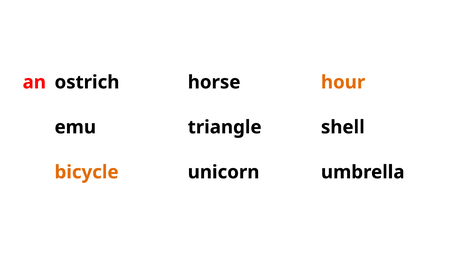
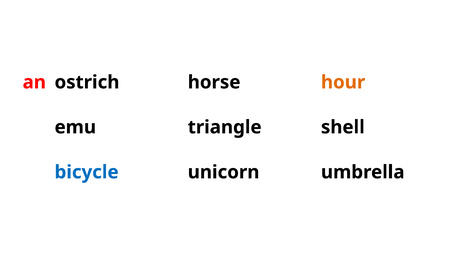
bicycle colour: orange -> blue
